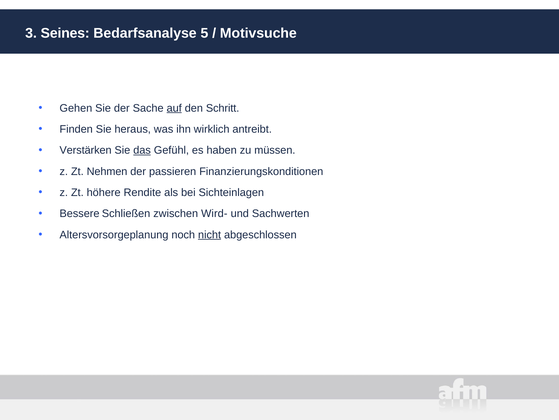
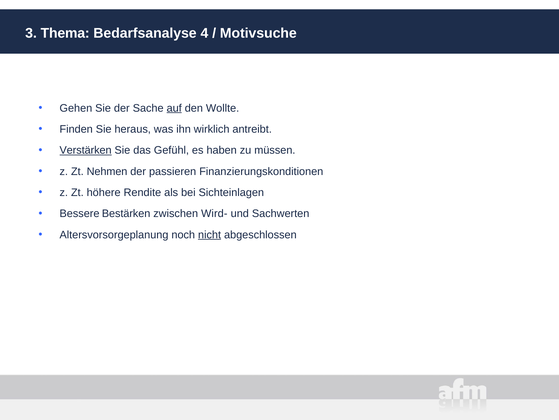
Seines: Seines -> Thema
5: 5 -> 4
Schritt: Schritt -> Wollte
Verstärken underline: none -> present
das underline: present -> none
Schließen: Schließen -> Bestärken
